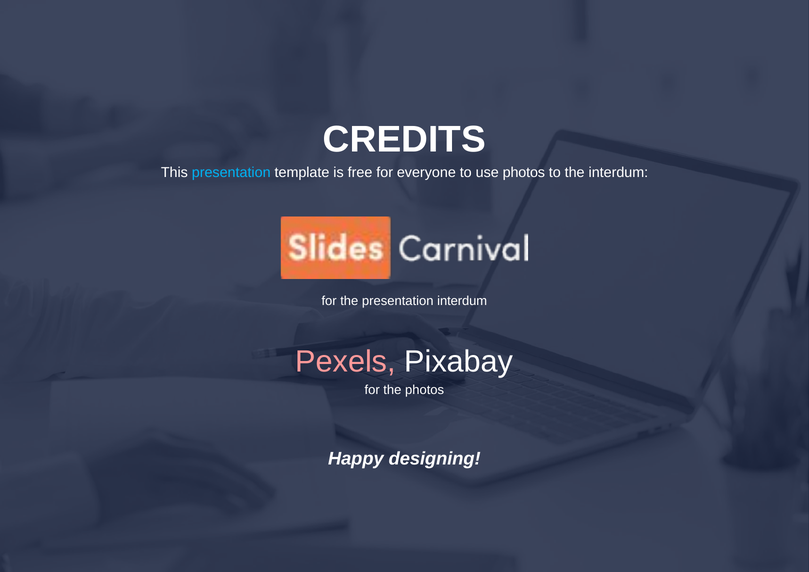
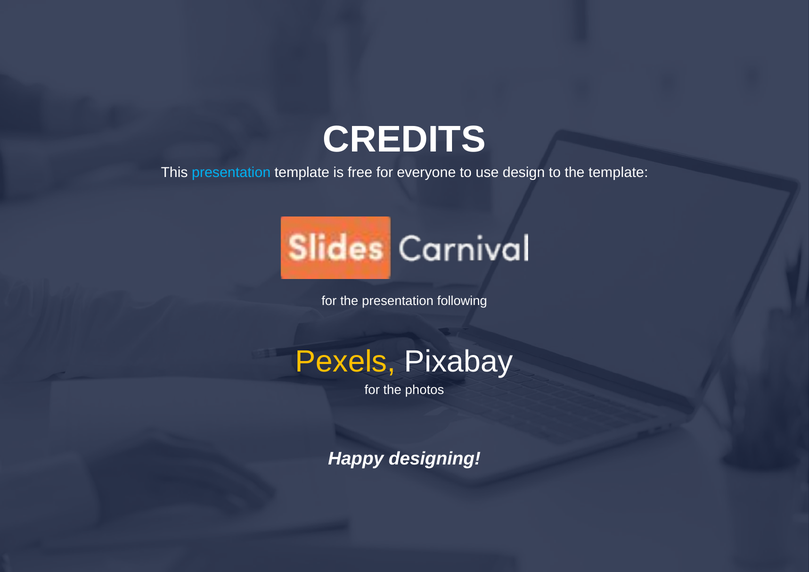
use photos: photos -> design
the interdum: interdum -> template
presentation interdum: interdum -> following
Pexels colour: pink -> yellow
